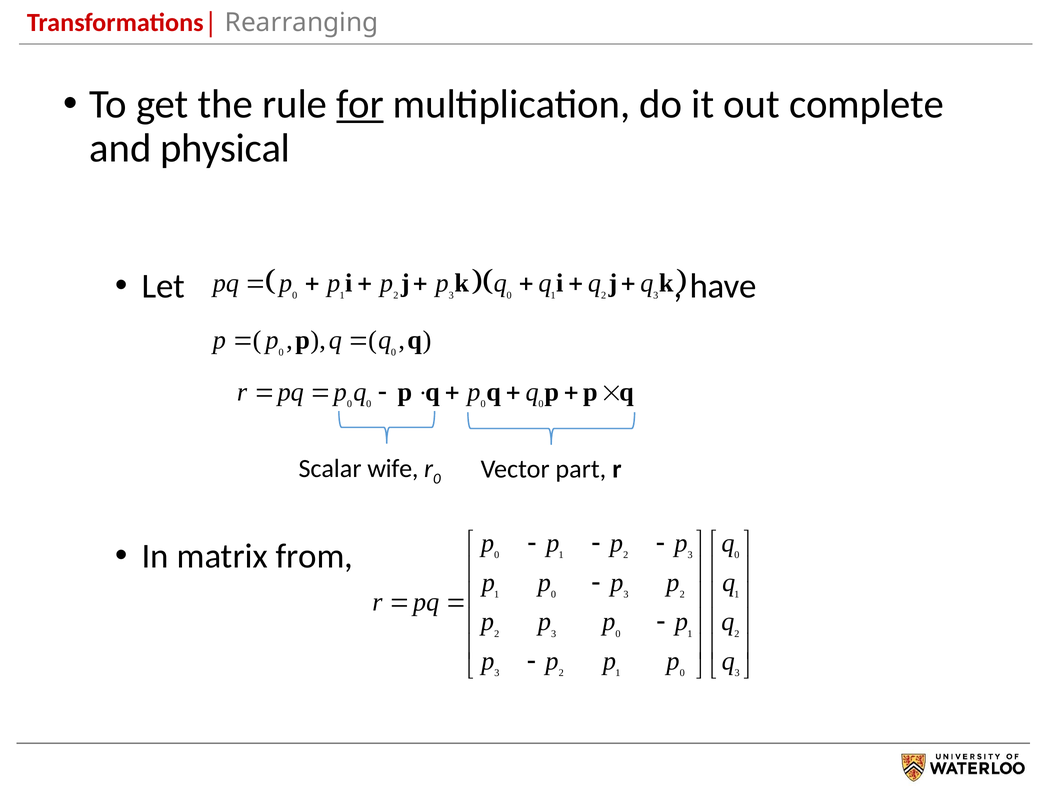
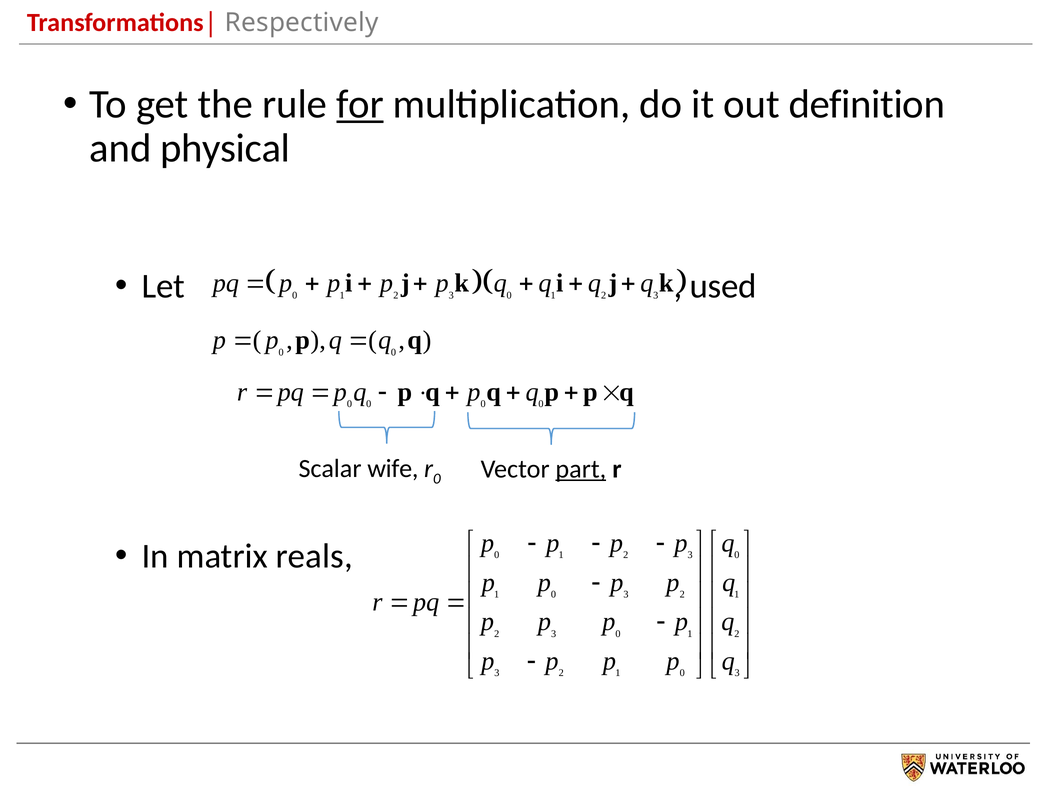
Rearranging: Rearranging -> Respectively
complete: complete -> definition
have: have -> used
part underline: none -> present
from: from -> reals
